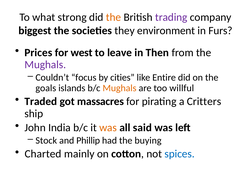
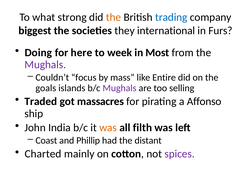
trading colour: purple -> blue
environment: environment -> international
Prices: Prices -> Doing
west: west -> here
leave: leave -> week
Then: Then -> Most
cities: cities -> mass
Mughals at (120, 88) colour: orange -> purple
willful: willful -> selling
Critters: Critters -> Affonso
said: said -> filth
Stock: Stock -> Coast
buying: buying -> distant
spices colour: blue -> purple
